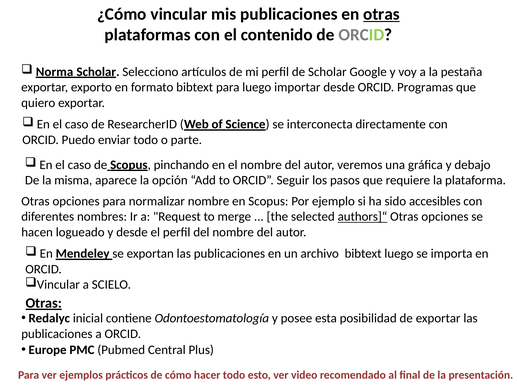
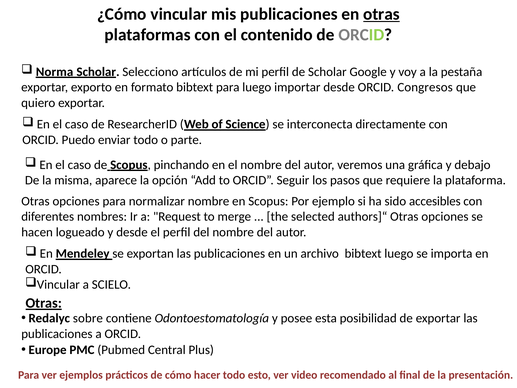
Programas: Programas -> Congresos
authors]“ underline: present -> none
inicial: inicial -> sobre
